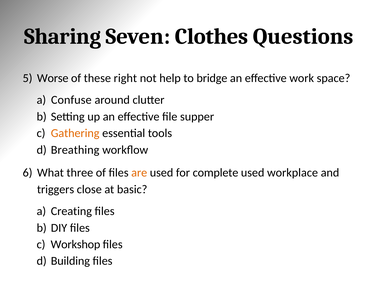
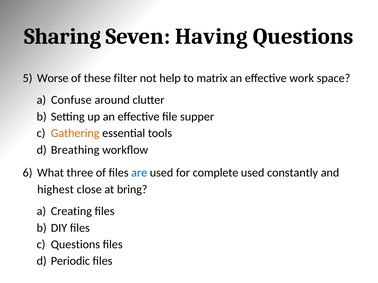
Clothes: Clothes -> Having
right: right -> filter
bridge: bridge -> matrix
are colour: orange -> blue
workplace: workplace -> constantly
triggers: triggers -> highest
basic: basic -> bring
Workshop at (75, 245): Workshop -> Questions
Building: Building -> Periodic
